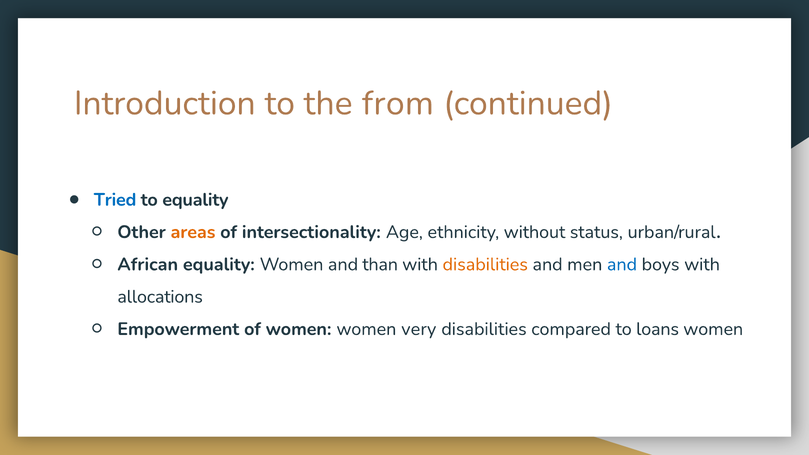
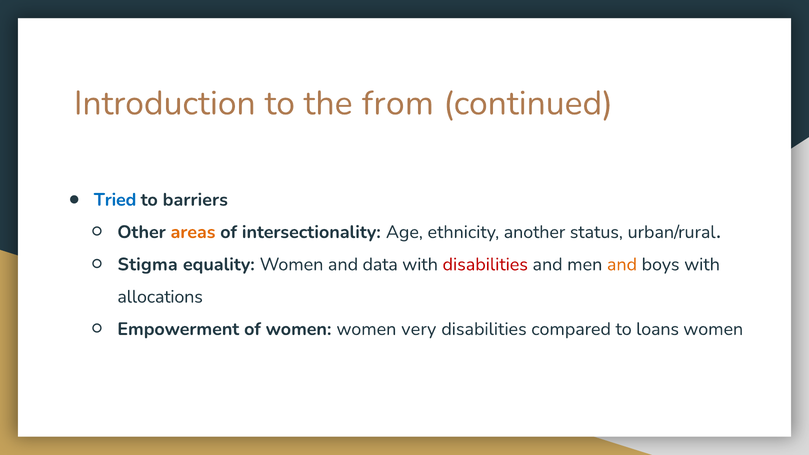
to equality: equality -> barriers
without: without -> another
African: African -> Stigma
than: than -> data
disabilities at (485, 264) colour: orange -> red
and at (622, 264) colour: blue -> orange
